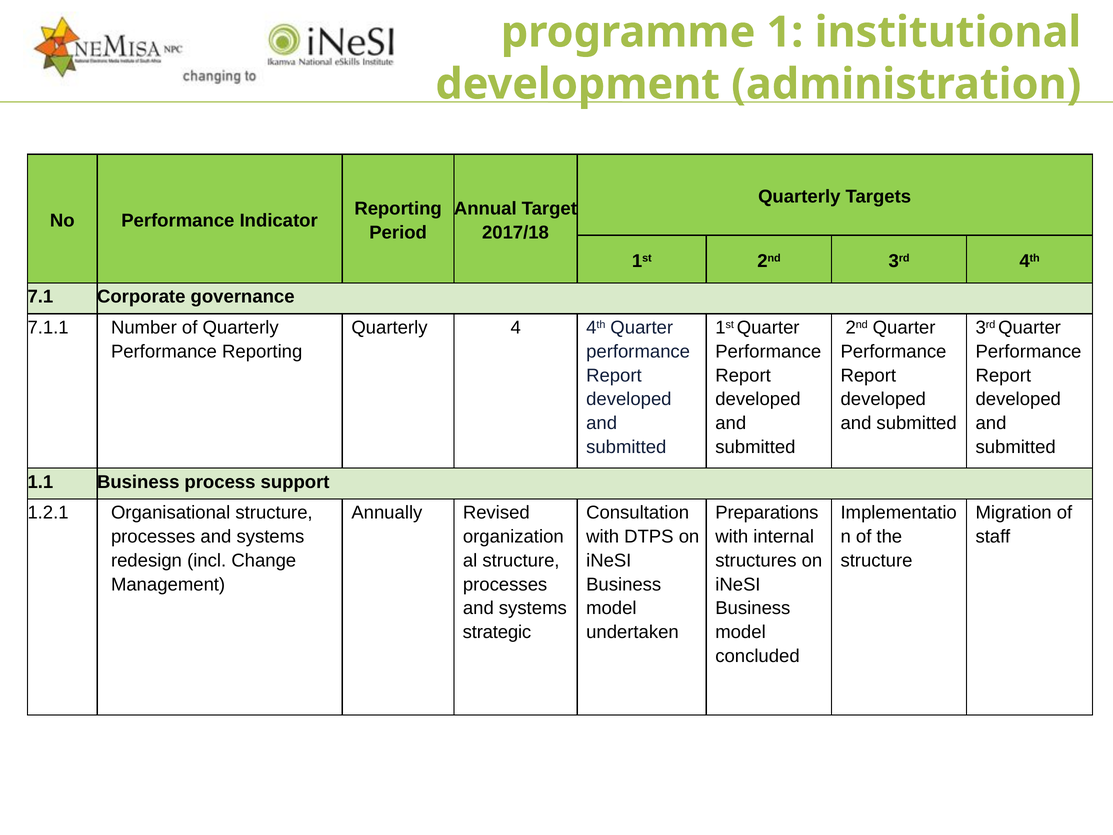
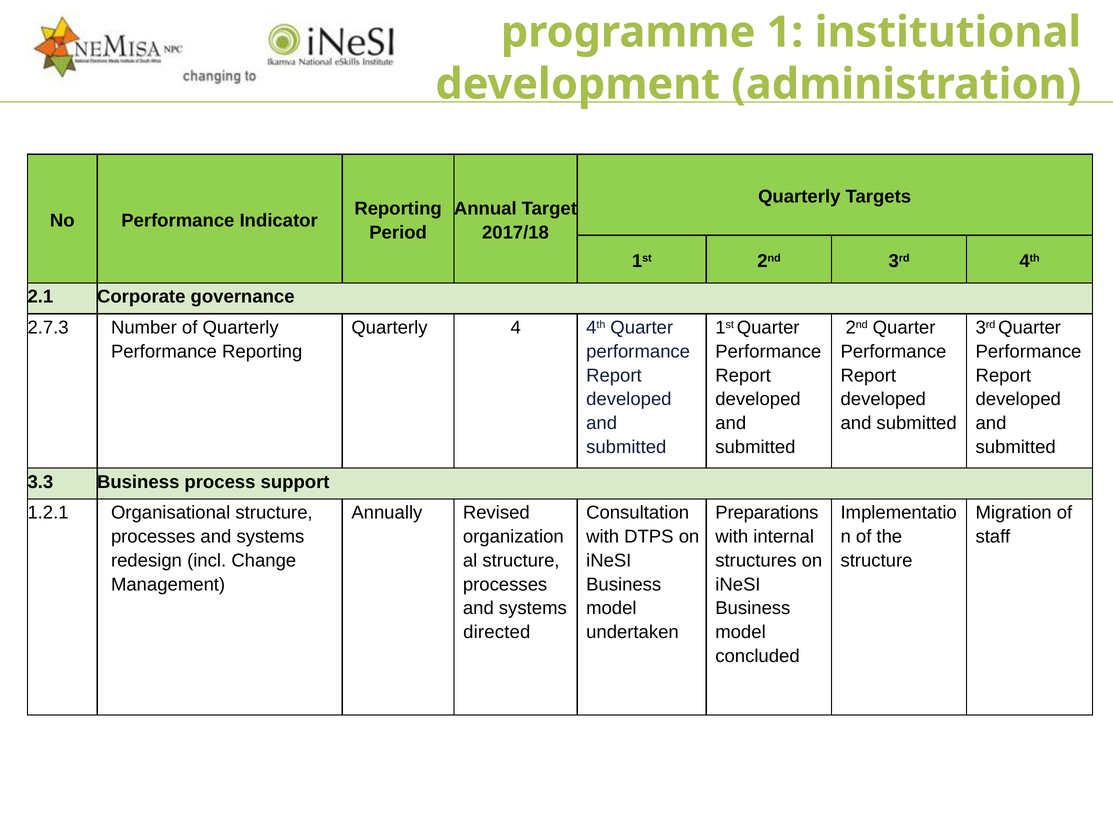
7.1: 7.1 -> 2.1
7.1.1: 7.1.1 -> 2.7.3
1.1: 1.1 -> 3.3
strategic: strategic -> directed
